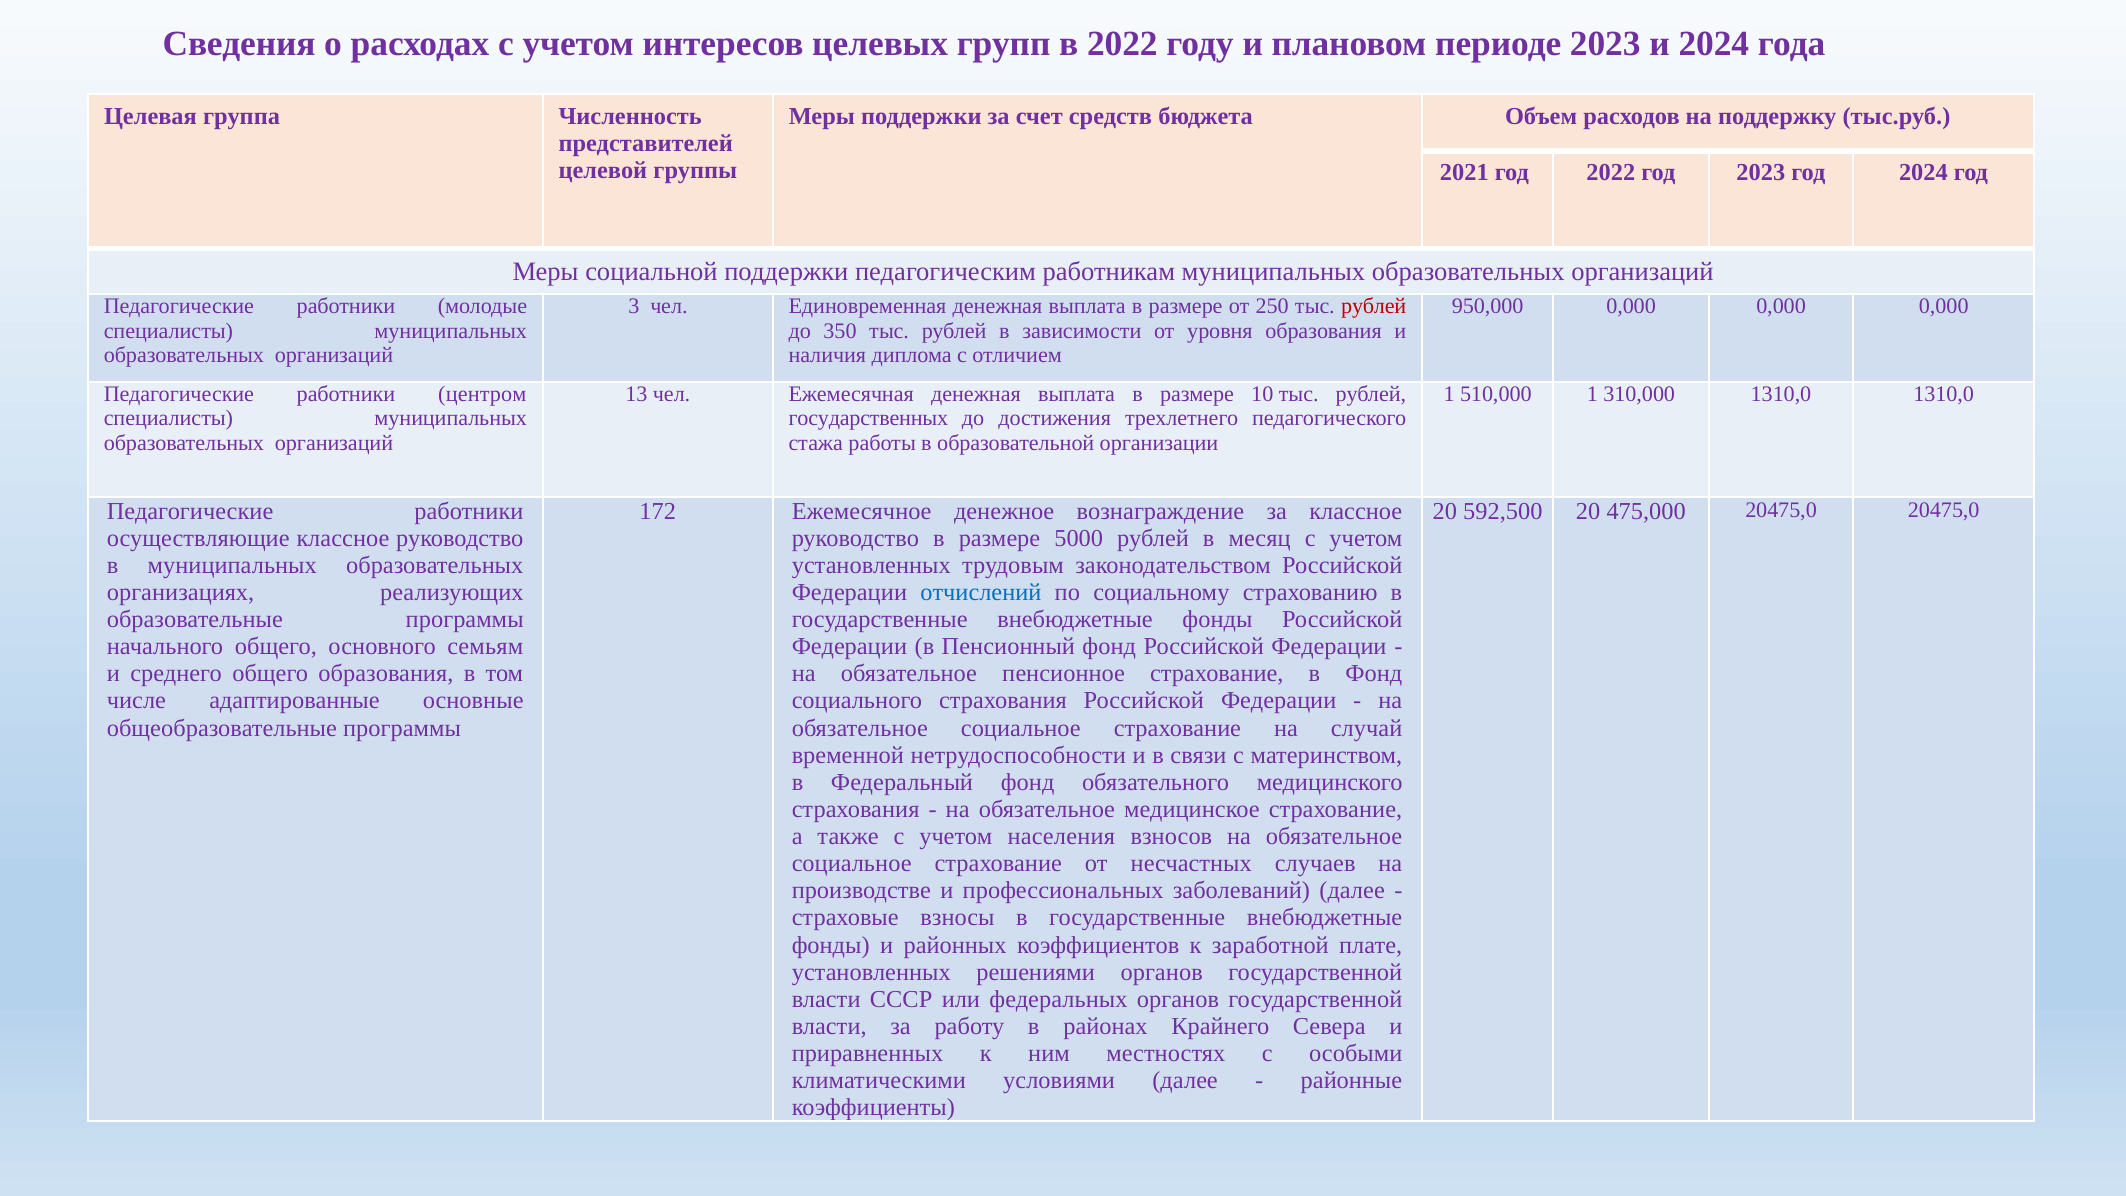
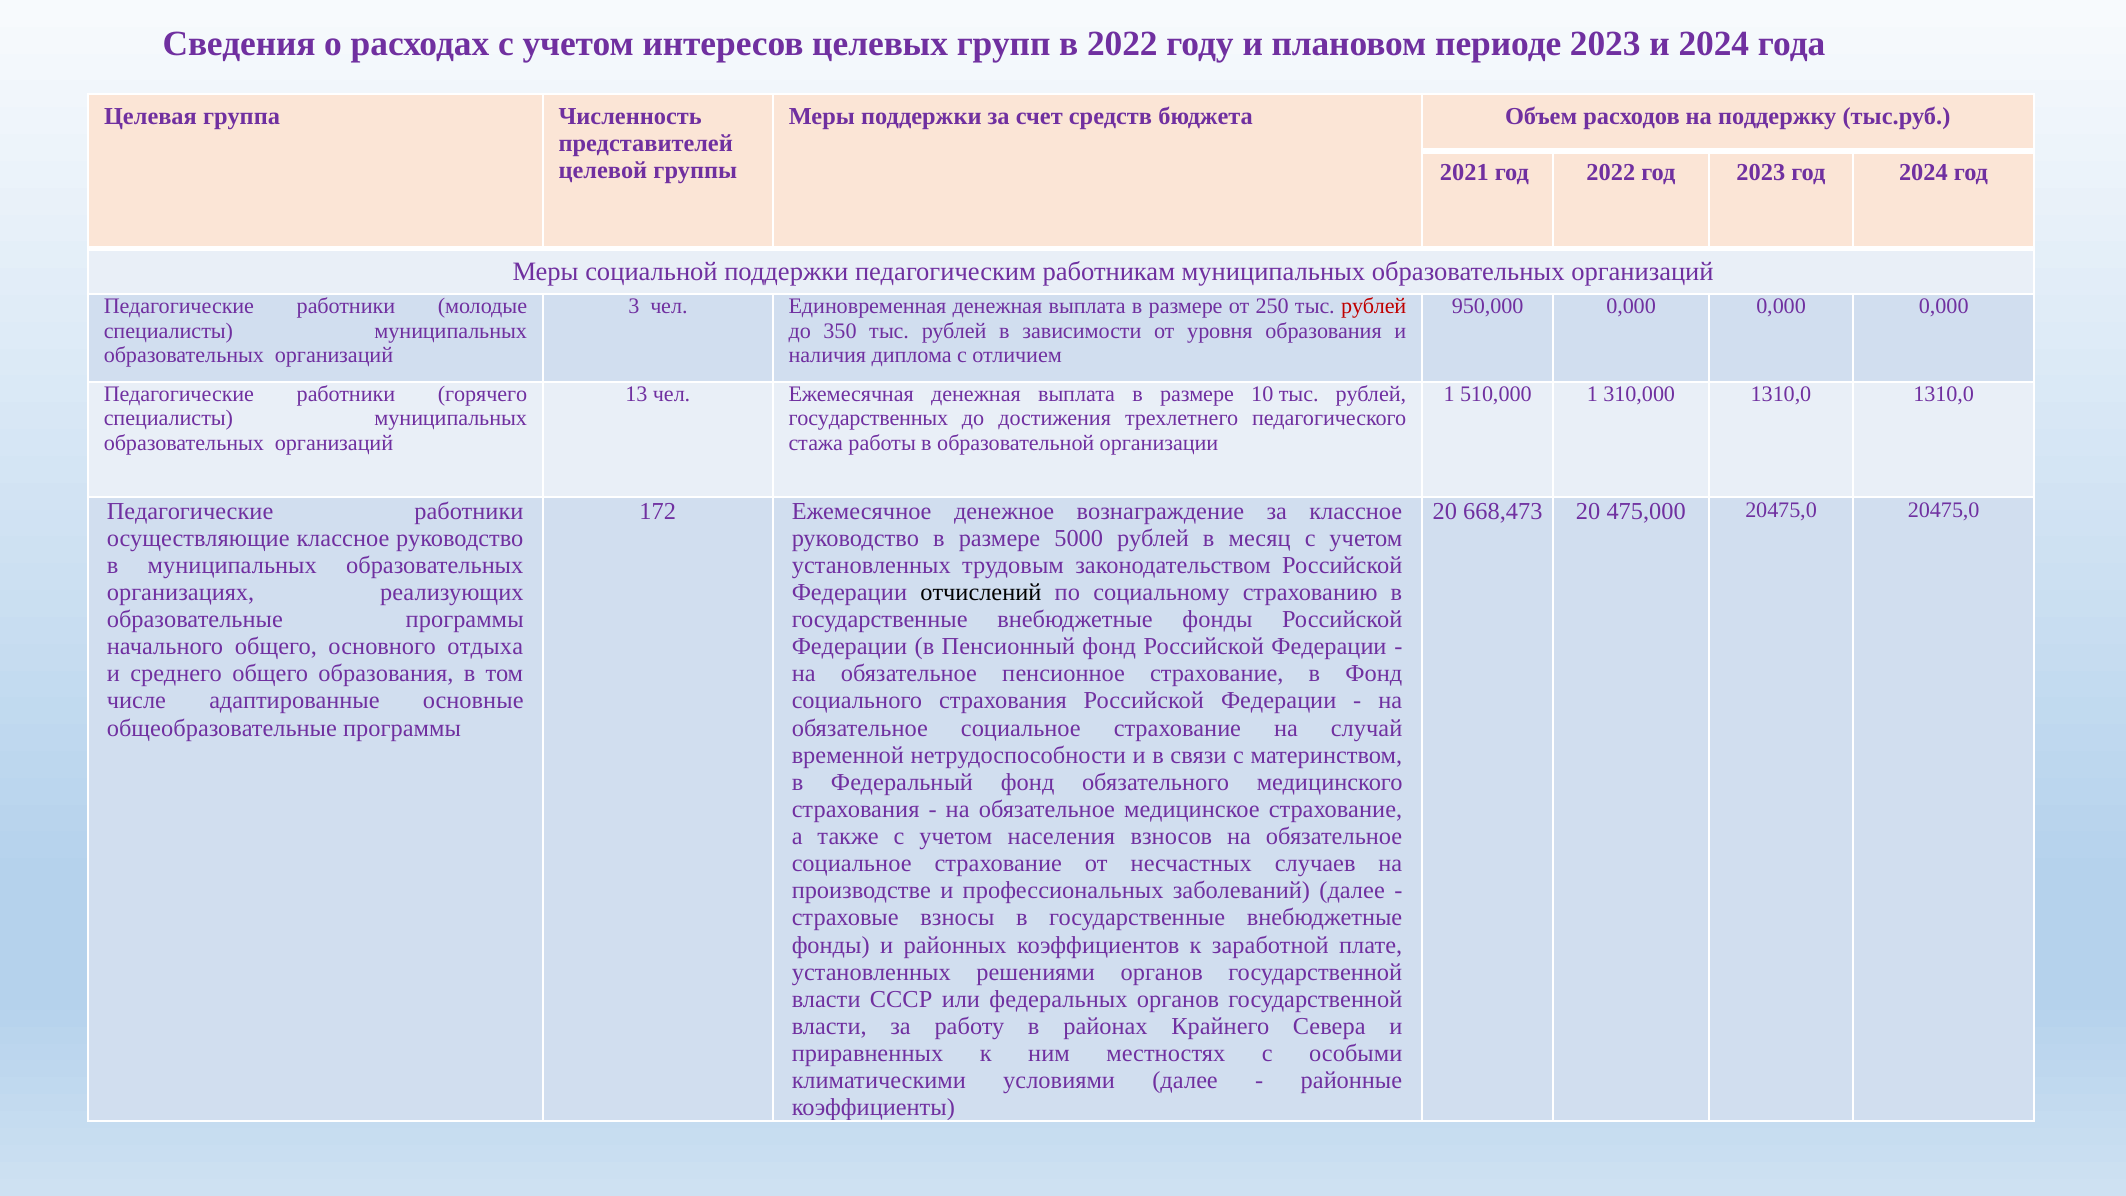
центром: центром -> горячего
592,500: 592,500 -> 668,473
отчислений colour: blue -> black
семьям: семьям -> отдыха
